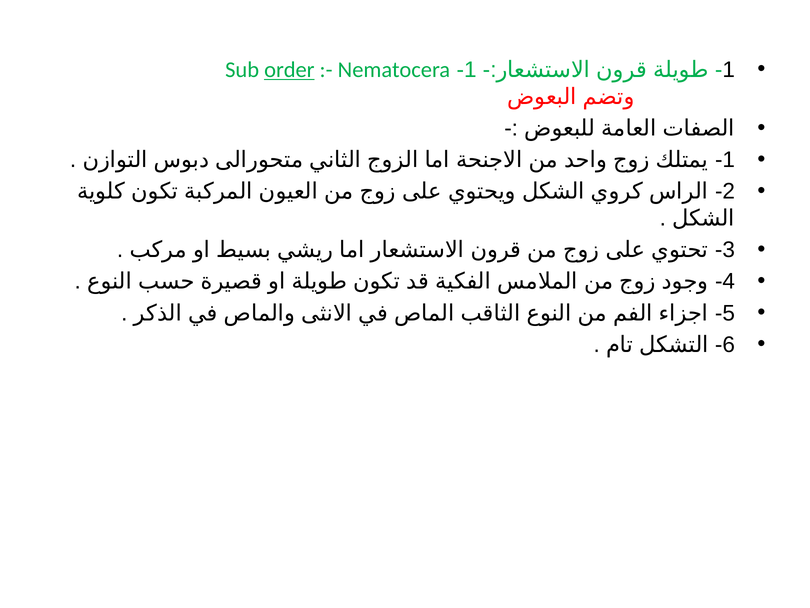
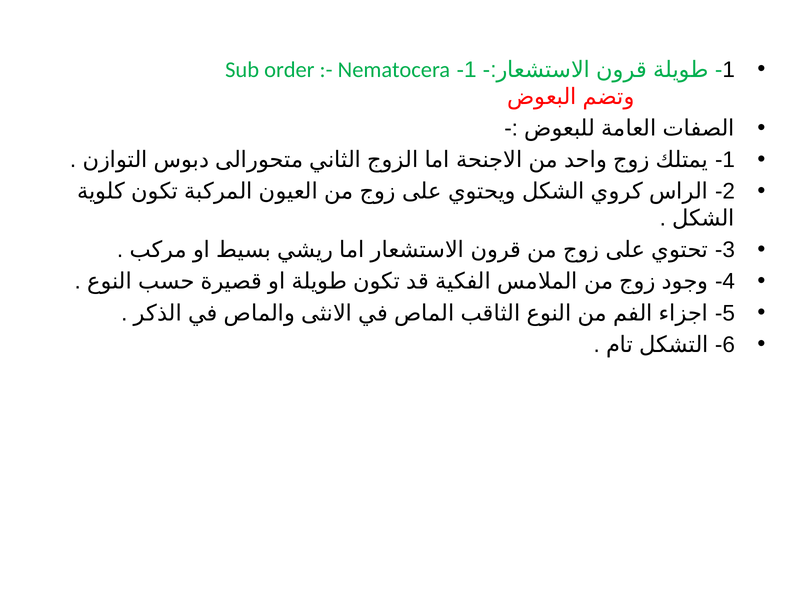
order underline: present -> none
